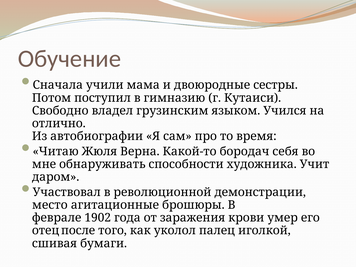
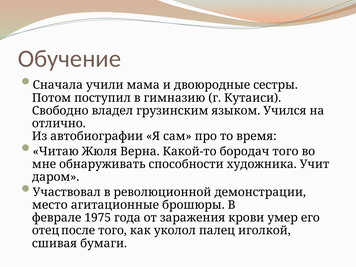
бородач себя: себя -> того
1902: 1902 -> 1975
